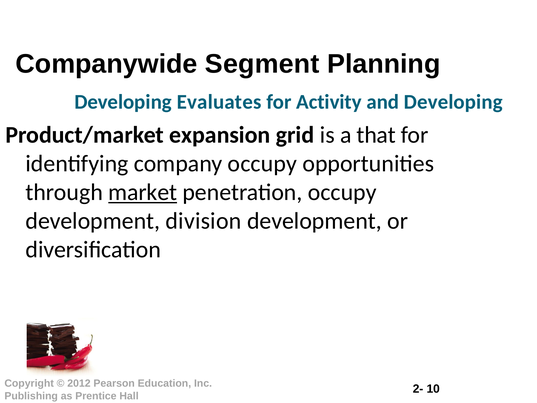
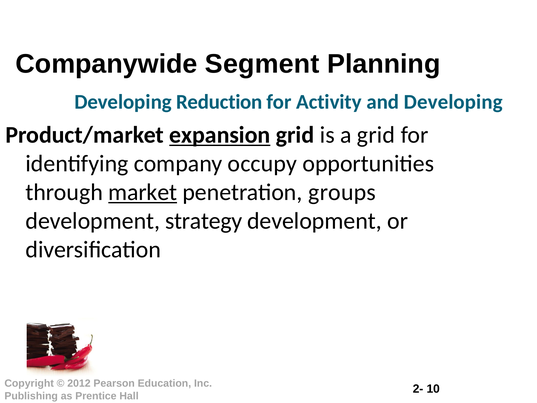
Evaluates: Evaluates -> Reduction
expansion underline: none -> present
a that: that -> grid
penetration occupy: occupy -> groups
division: division -> strategy
